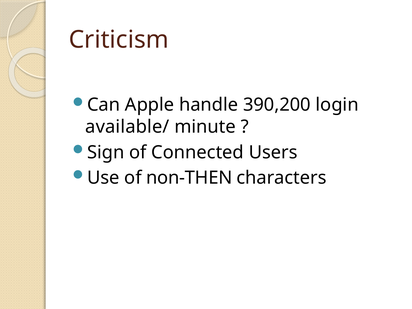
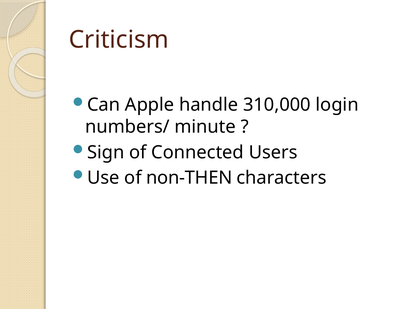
390,200: 390,200 -> 310,000
available/: available/ -> numbers/
